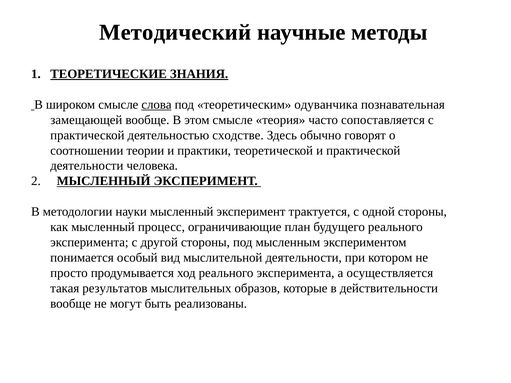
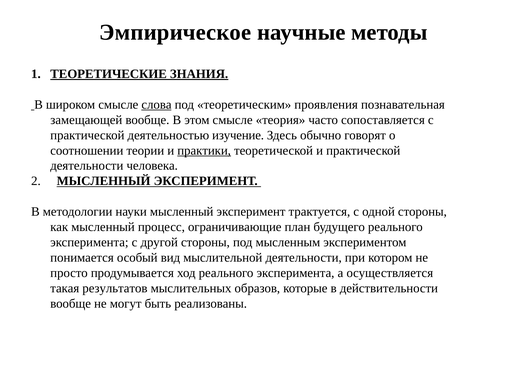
Методический: Методический -> Эмпирическое
одуванчика: одуванчика -> проявления
сходстве: сходстве -> изучение
практики underline: none -> present
